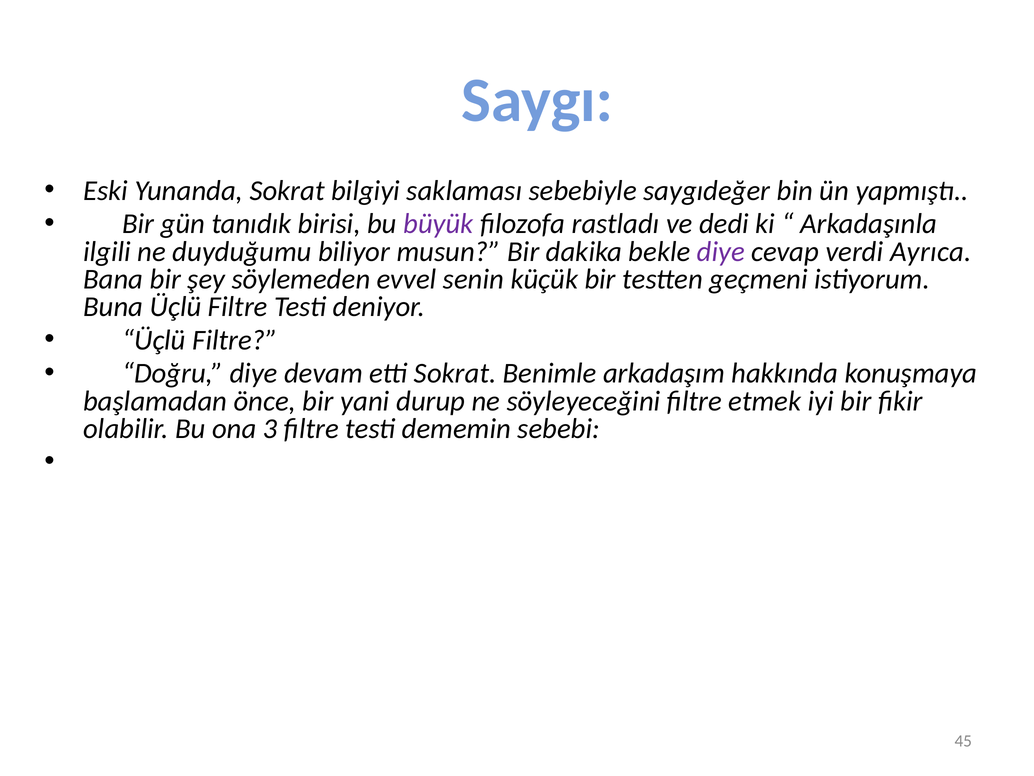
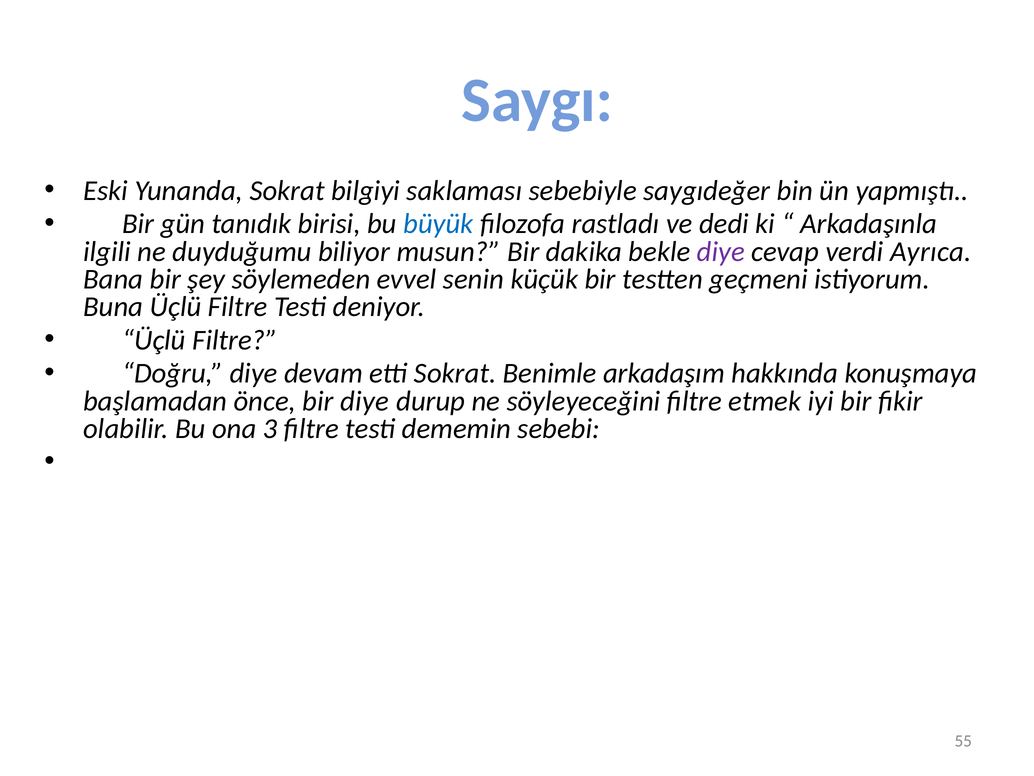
büyük colour: purple -> blue
bir yani: yani -> diye
45: 45 -> 55
